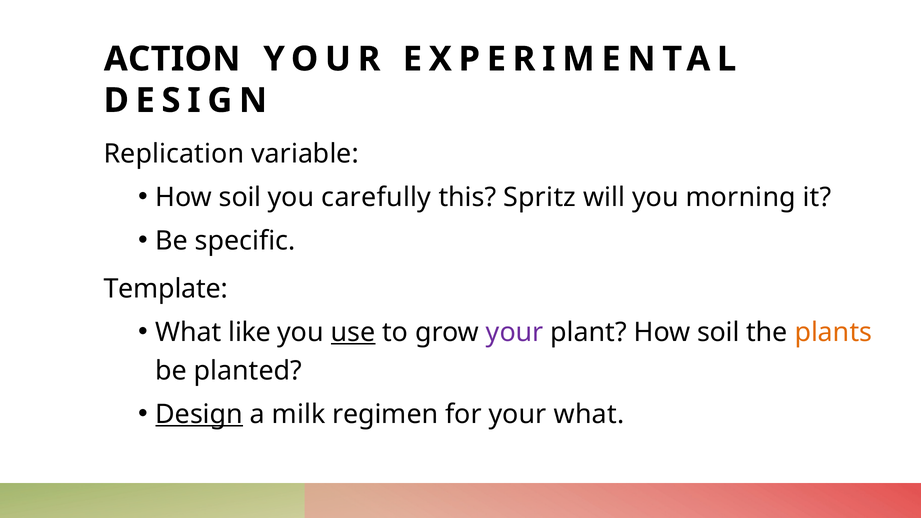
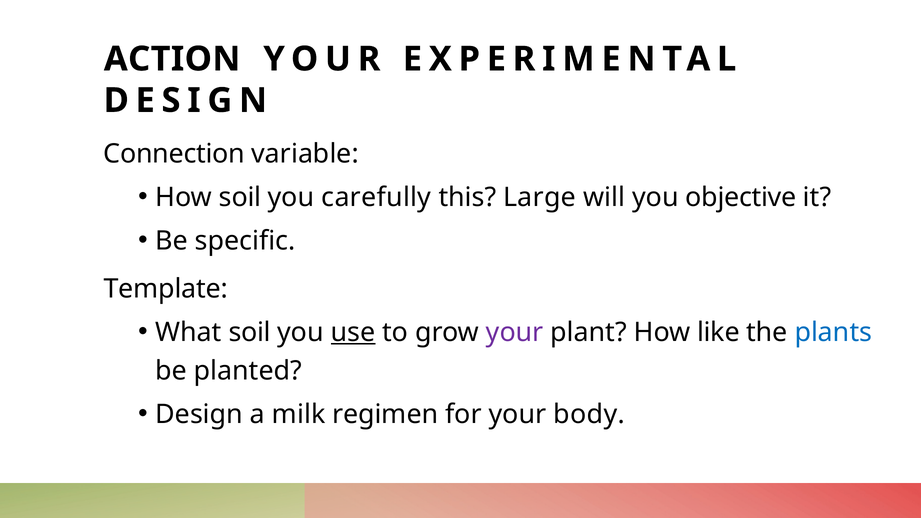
Replication: Replication -> Connection
Spritz: Spritz -> Large
morning: morning -> objective
What like: like -> soil
plant How soil: soil -> like
plants colour: orange -> blue
Design at (199, 414) underline: present -> none
your what: what -> body
